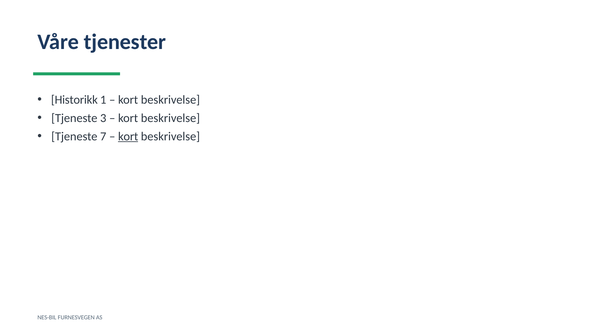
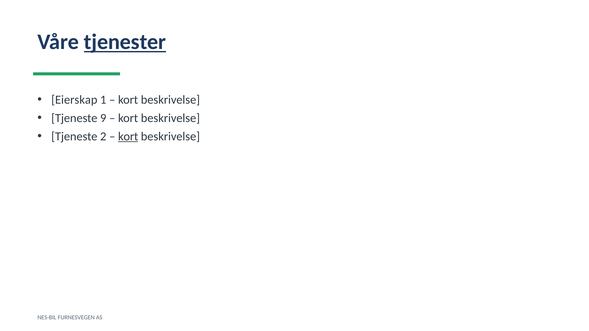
tjenester underline: none -> present
Historikk: Historikk -> Eierskap
3: 3 -> 9
7: 7 -> 2
